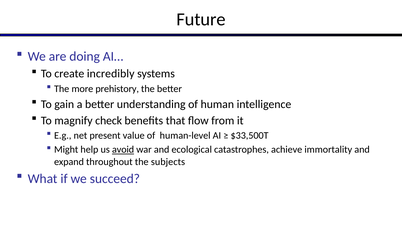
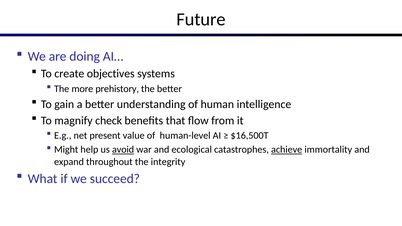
incredibly: incredibly -> objectives
$33,500T: $33,500T -> $16,500T
achieve underline: none -> present
subjects: subjects -> integrity
